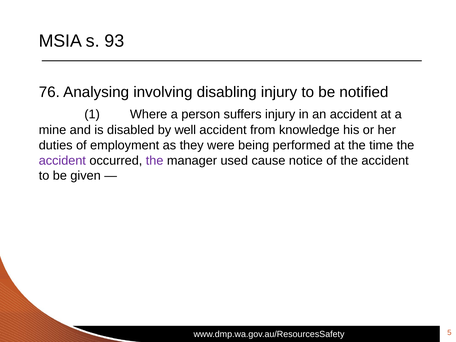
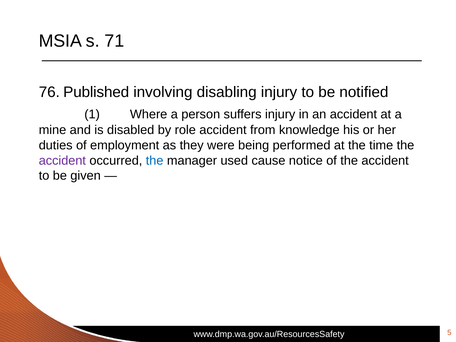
93: 93 -> 71
Analysing: Analysing -> Published
well: well -> role
the at (155, 161) colour: purple -> blue
